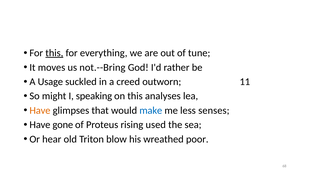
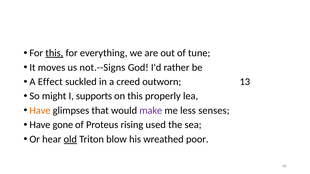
not.--Bring: not.--Bring -> not.--Signs
Usage: Usage -> Effect
11: 11 -> 13
speaking: speaking -> supports
analyses: analyses -> properly
make colour: blue -> purple
old underline: none -> present
